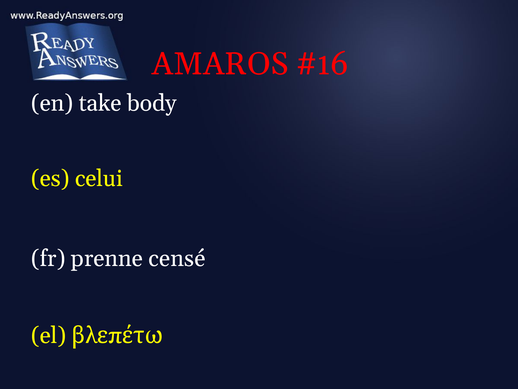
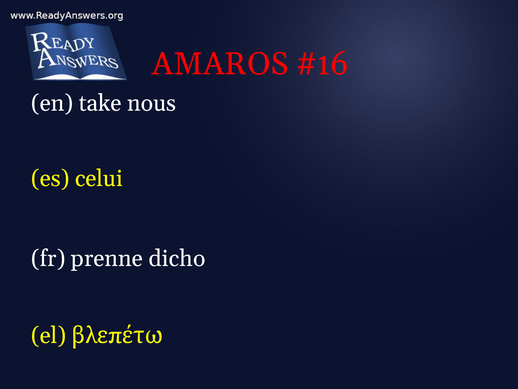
body: body -> nous
censé: censé -> dicho
